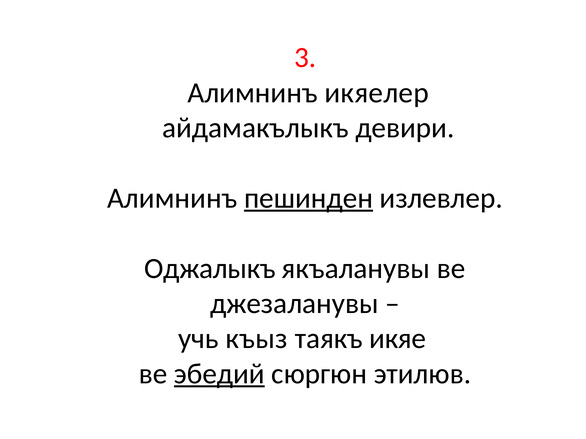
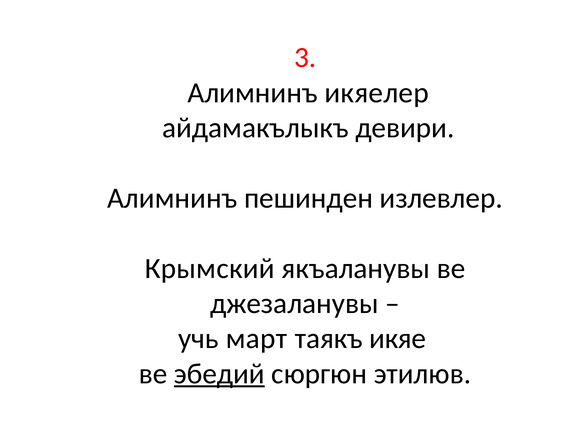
пешинден underline: present -> none
Оджалыкъ: Оджалыкъ -> Крымский
къыз: къыз -> март
